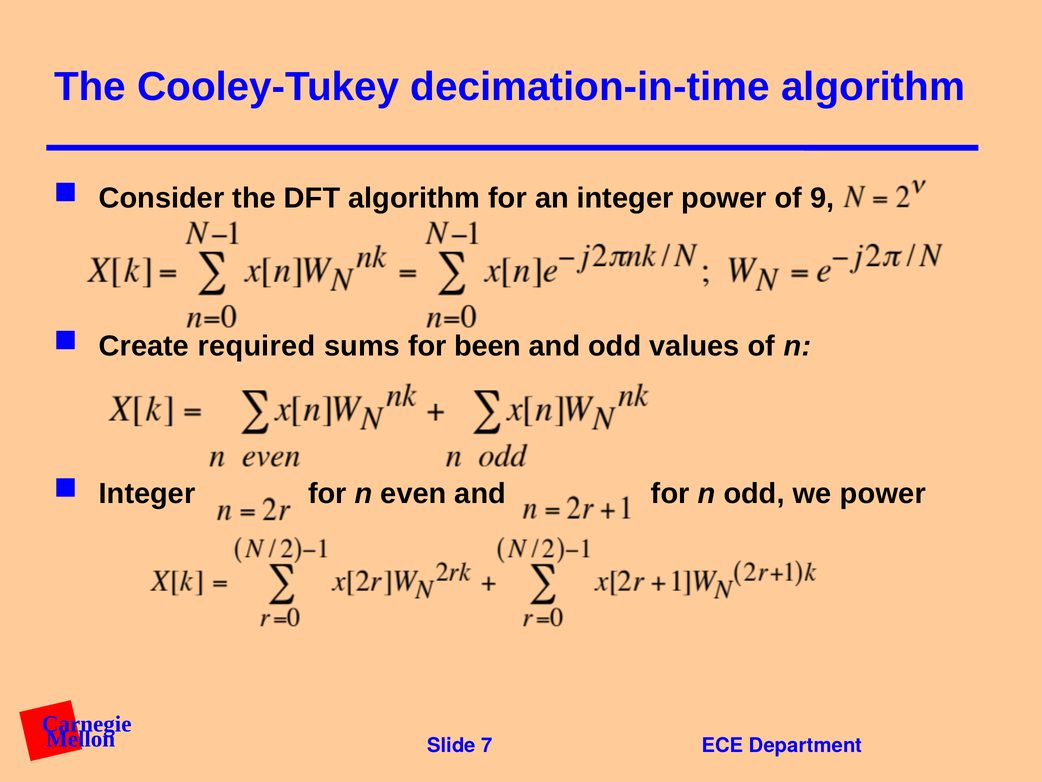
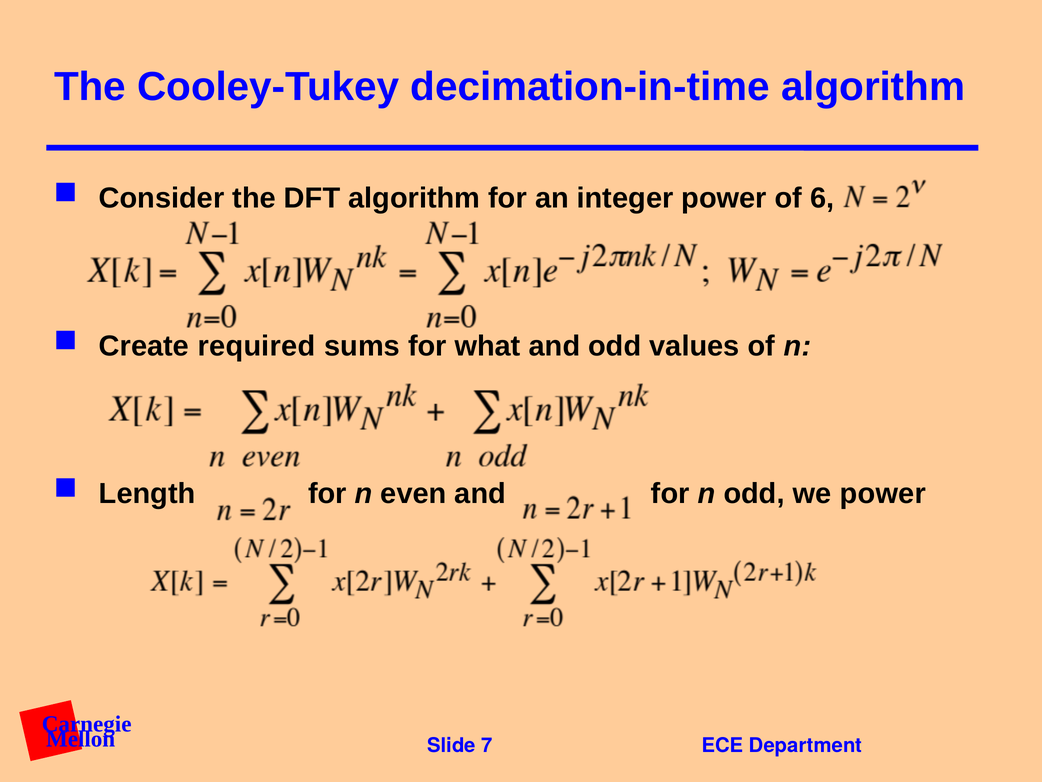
9: 9 -> 6
been: been -> what
Integer at (147, 493): Integer -> Length
